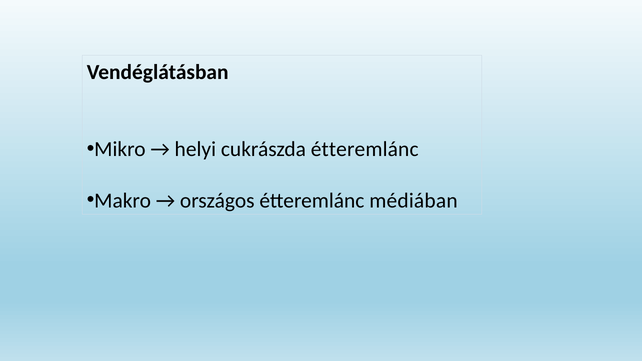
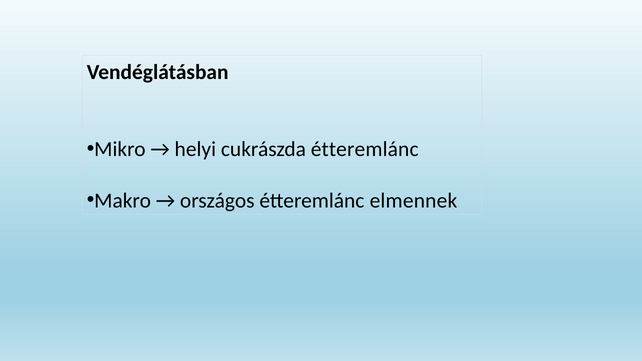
médiában: médiában -> elmennek
